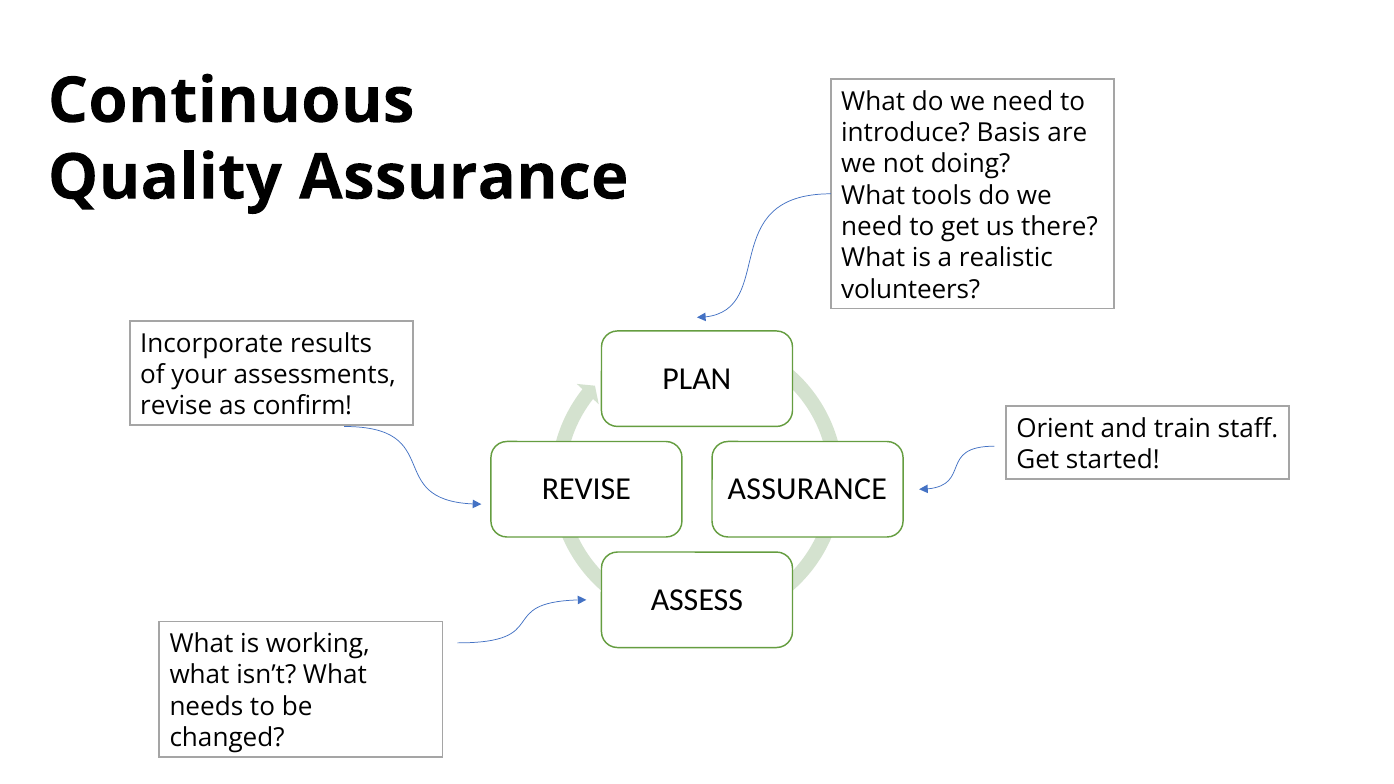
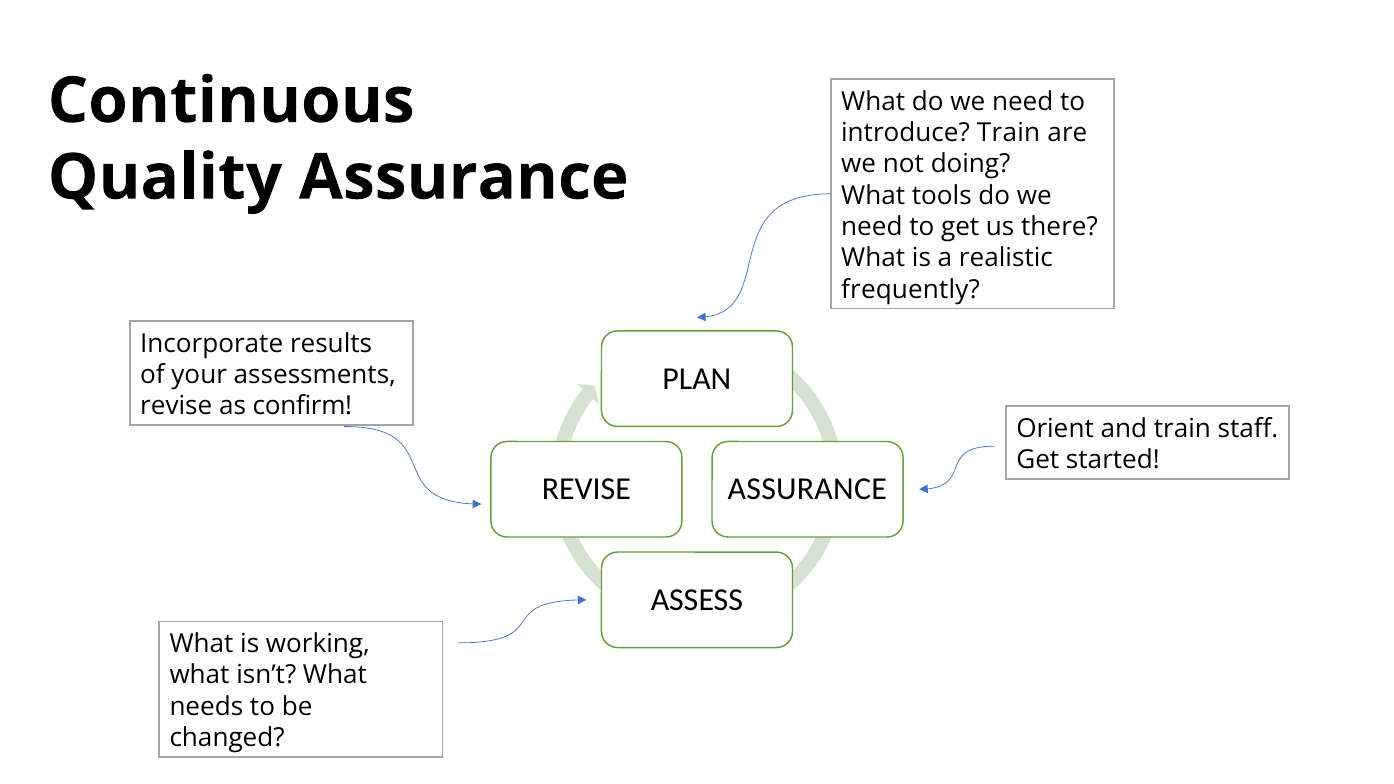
introduce Basis: Basis -> Train
volunteers: volunteers -> frequently
